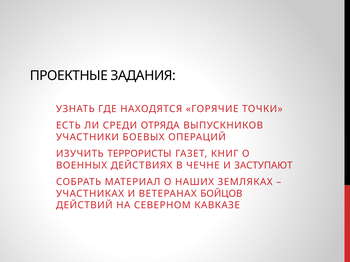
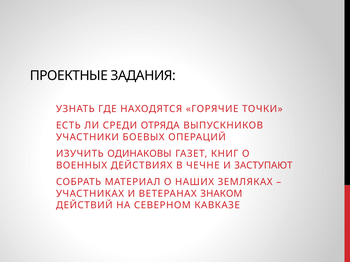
ТЕРРОРИСТЫ: ТЕРРОРИСТЫ -> ОДИНАКОВЫ
БОЙЦОВ: БОЙЦОВ -> ЗНАКОМ
